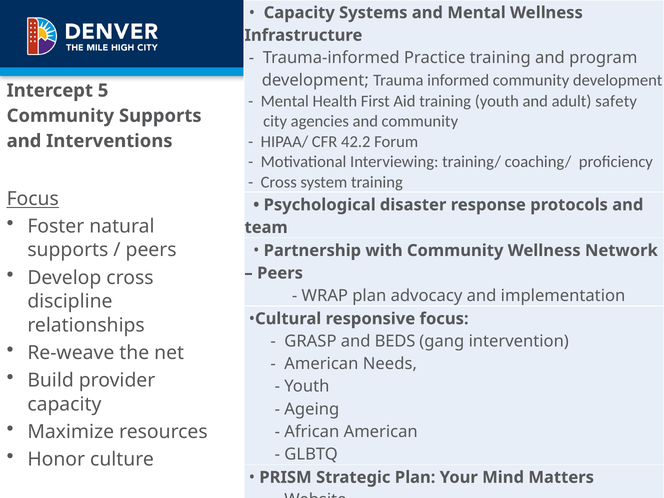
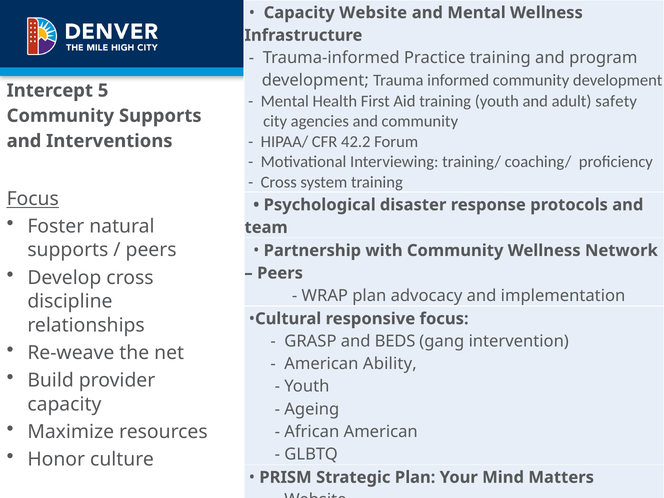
Capacity Systems: Systems -> Website
Needs: Needs -> Ability
